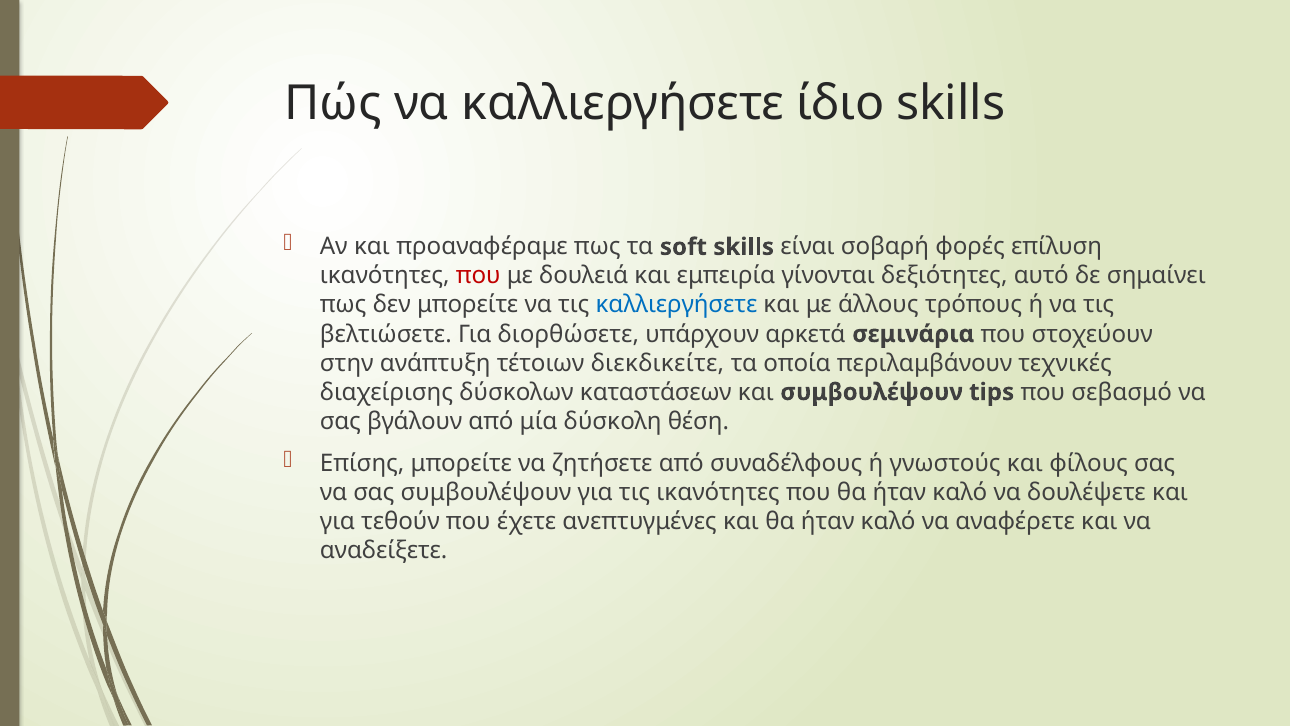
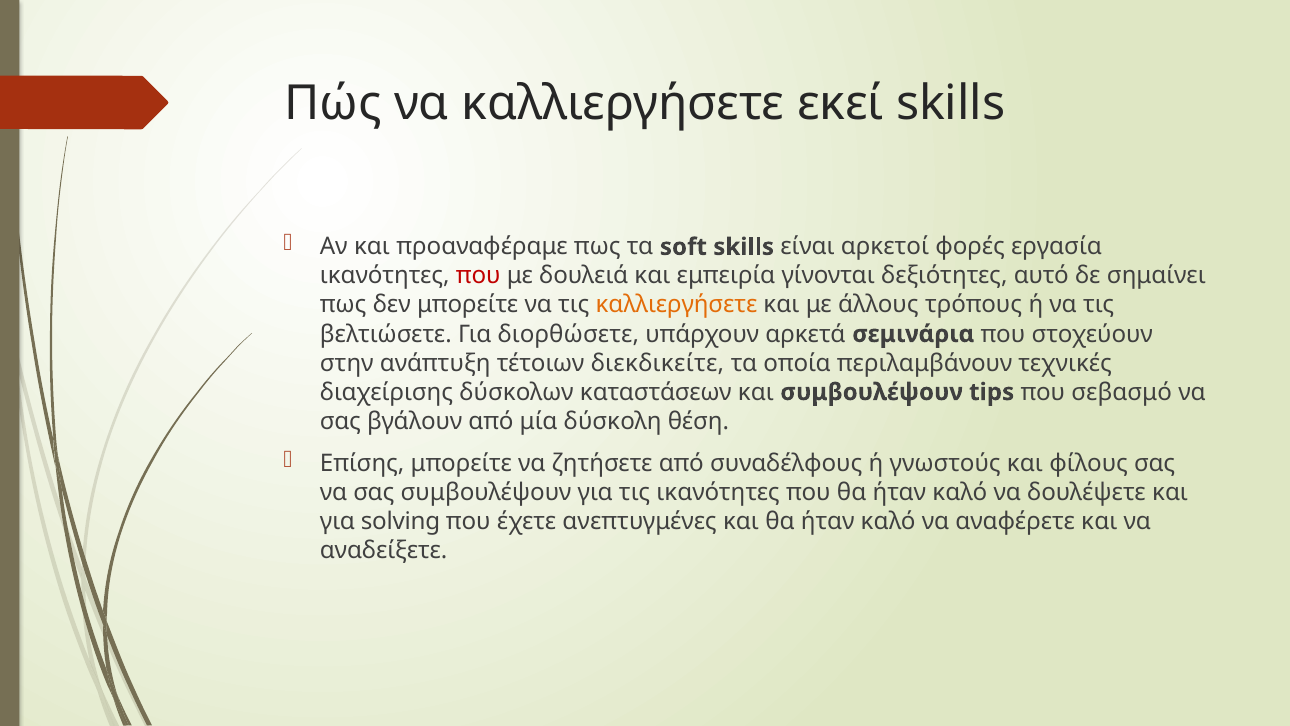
ίδιο: ίδιο -> εκεί
σοβαρή: σοβαρή -> αρκετοί
επίλυση: επίλυση -> εργασία
καλλιεργήσετε at (677, 305) colour: blue -> orange
τεθούν: τεθούν -> solving
